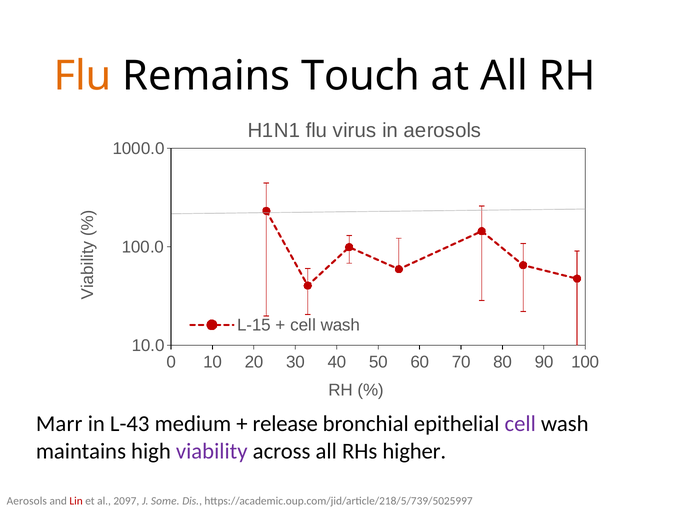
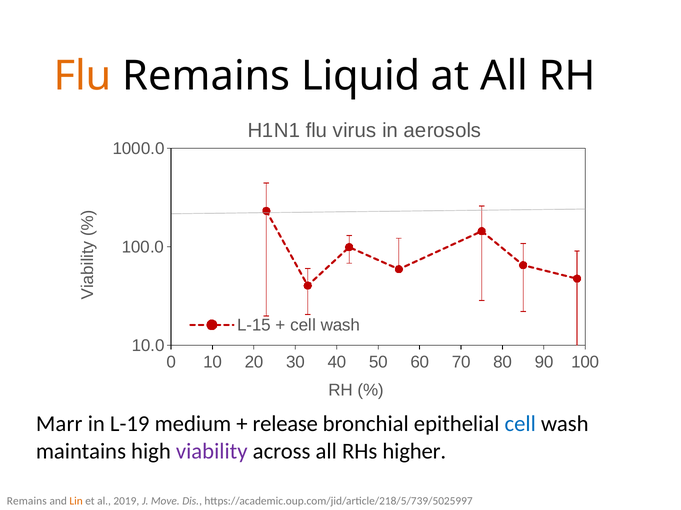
Touch: Touch -> Liquid
L-43: L-43 -> L-19
cell at (520, 425) colour: purple -> blue
Aerosols at (27, 502): Aerosols -> Remains
Lin colour: red -> orange
2097: 2097 -> 2019
Some: Some -> Move
